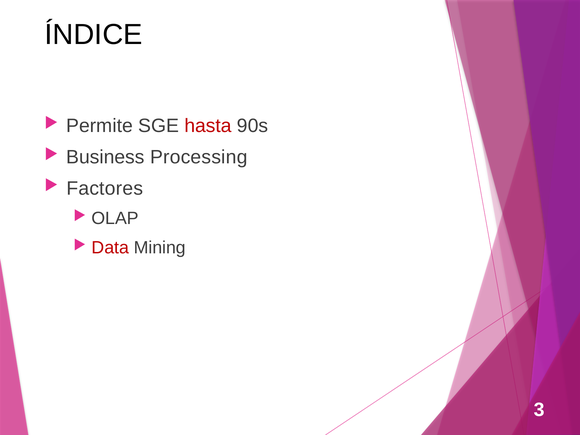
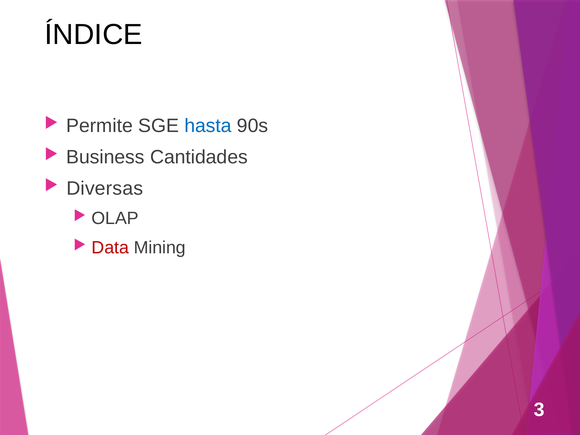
hasta colour: red -> blue
Processing: Processing -> Cantidades
Factores: Factores -> Diversas
